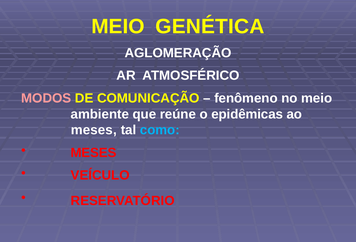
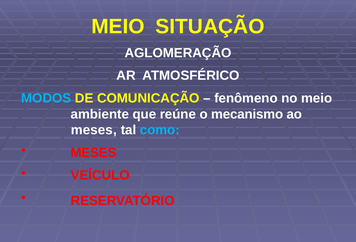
GENÉTICA: GENÉTICA -> SITUAÇÃO
MODOS colour: pink -> light blue
epidêmicas: epidêmicas -> mecanismo
